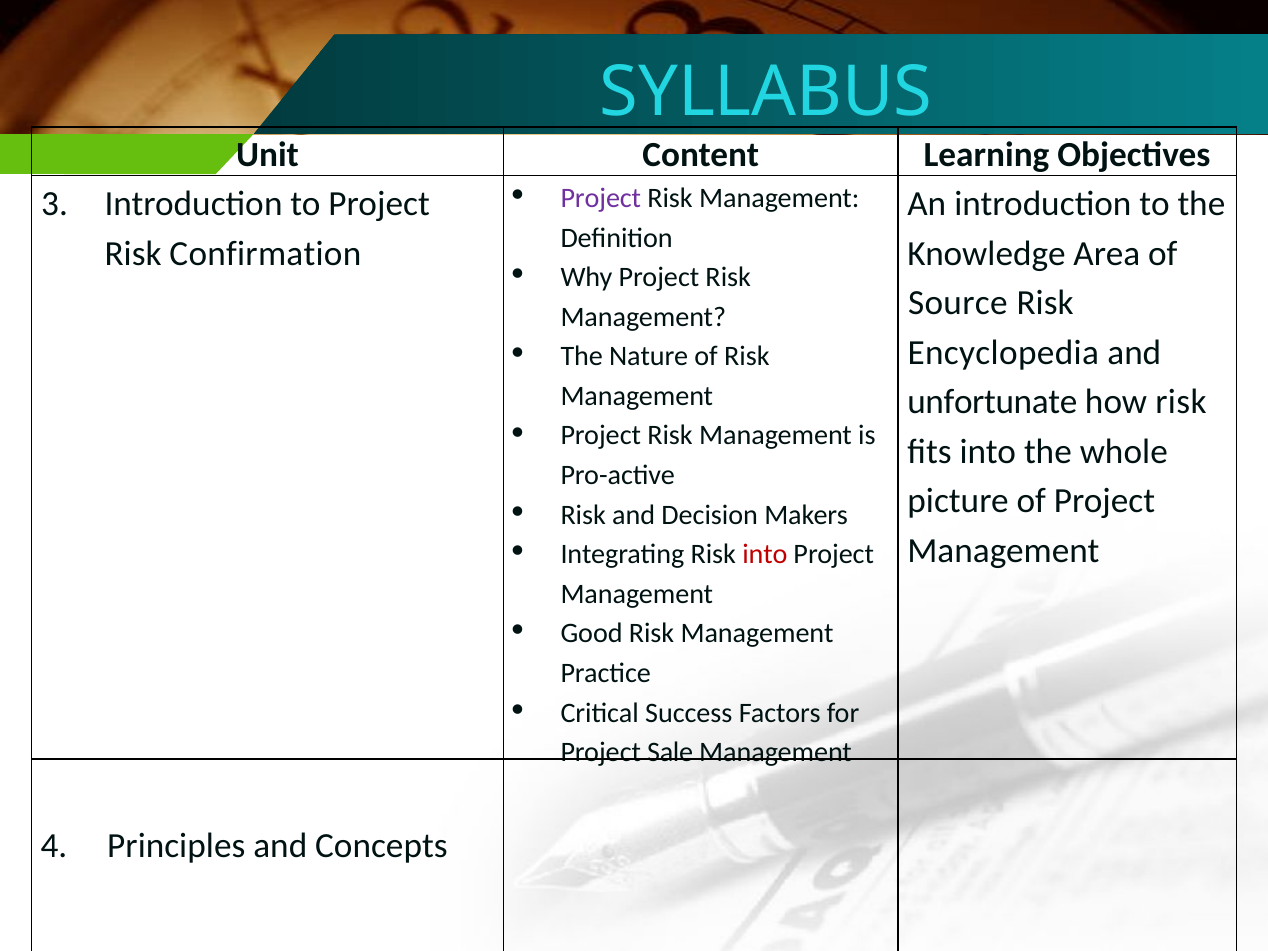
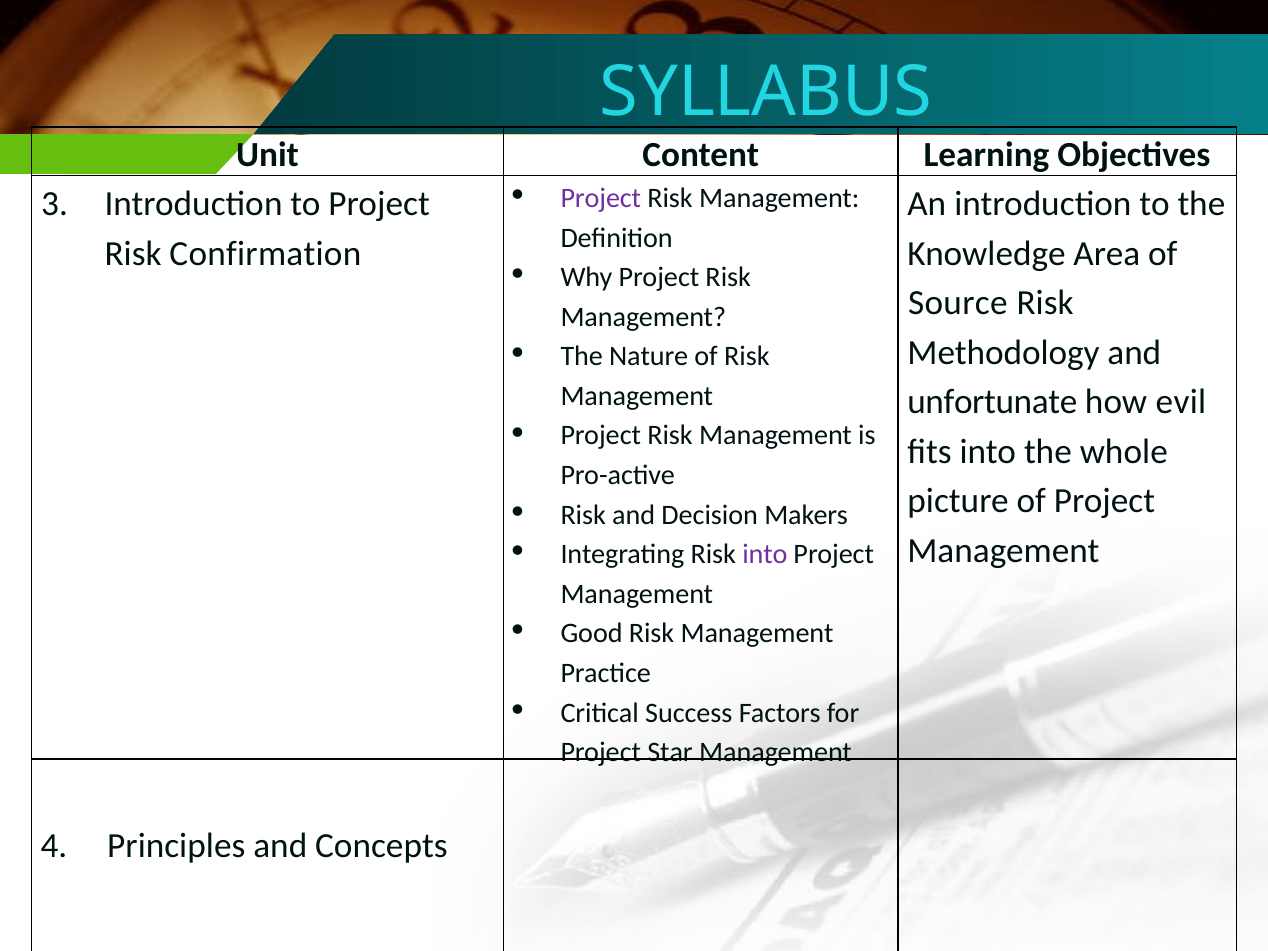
Encyclopedia: Encyclopedia -> Methodology
how risk: risk -> evil
into at (765, 554) colour: red -> purple
Sale: Sale -> Star
